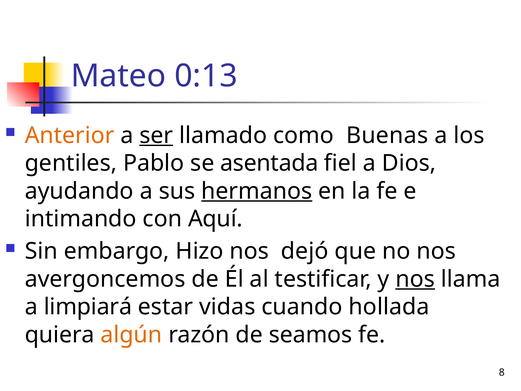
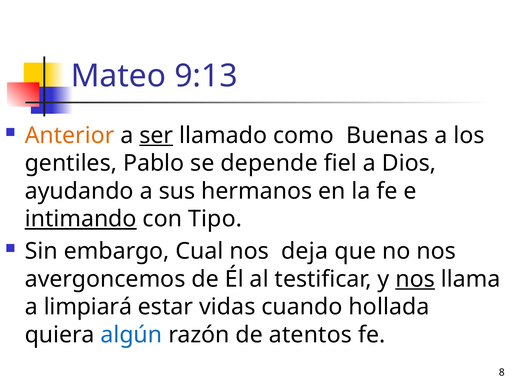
0:13: 0:13 -> 9:13
asentada: asentada -> depende
hermanos underline: present -> none
intimando underline: none -> present
Aquí: Aquí -> Tipo
Hizo: Hizo -> Cual
dejó: dejó -> deja
algún colour: orange -> blue
seamos: seamos -> atentos
